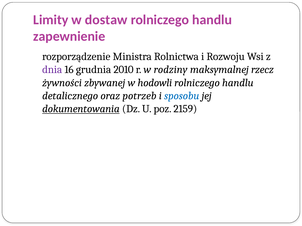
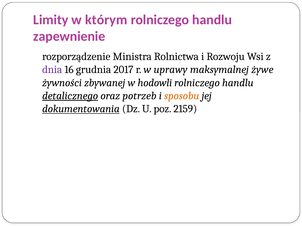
dostaw: dostaw -> którym
2010: 2010 -> 2017
rodziny: rodziny -> uprawy
rzecz: rzecz -> żywe
detalicznego underline: none -> present
sposobu colour: blue -> orange
